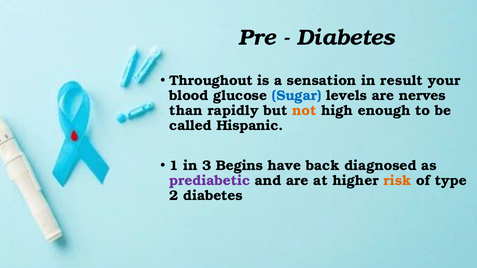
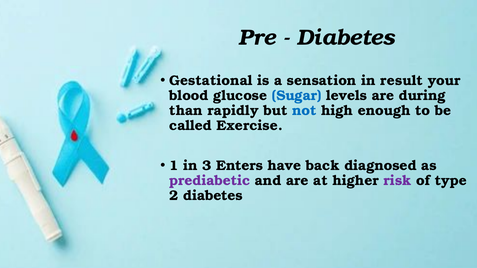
Throughout: Throughout -> Gestational
nerves: nerves -> during
not colour: orange -> blue
Hispanic: Hispanic -> Exercise
Begins: Begins -> Enters
risk colour: orange -> purple
